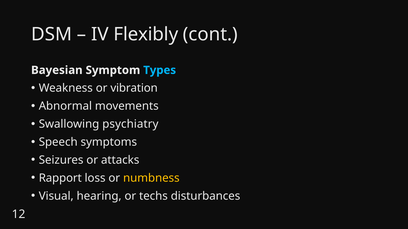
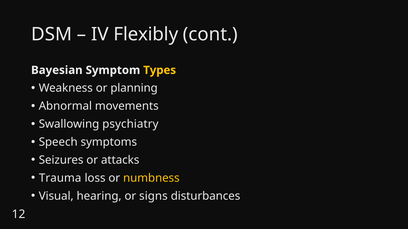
Types colour: light blue -> yellow
vibration: vibration -> planning
Rapport: Rapport -> Trauma
techs: techs -> signs
